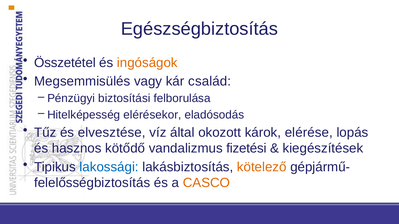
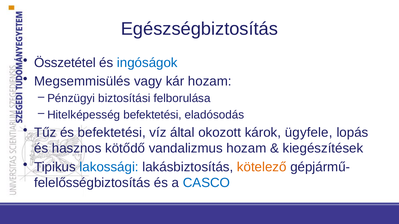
ingóságok colour: orange -> blue
kár család: család -> hozam
Hitelképesség elérésekor: elérésekor -> befektetési
és elvesztése: elvesztése -> befektetési
elérése: elérése -> ügyfele
vandalizmus fizetési: fizetési -> hozam
CASCO colour: orange -> blue
